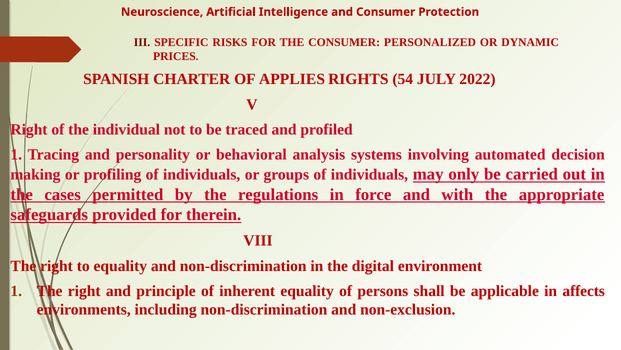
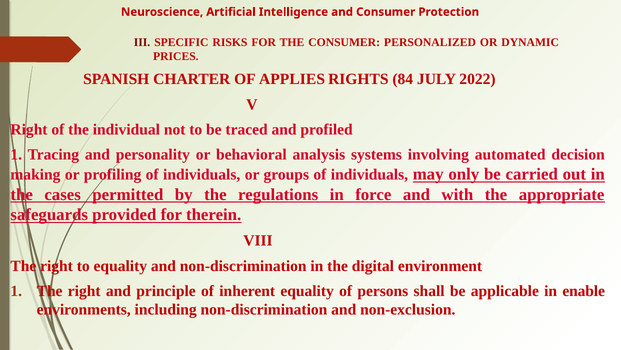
54: 54 -> 84
affects: affects -> enable
